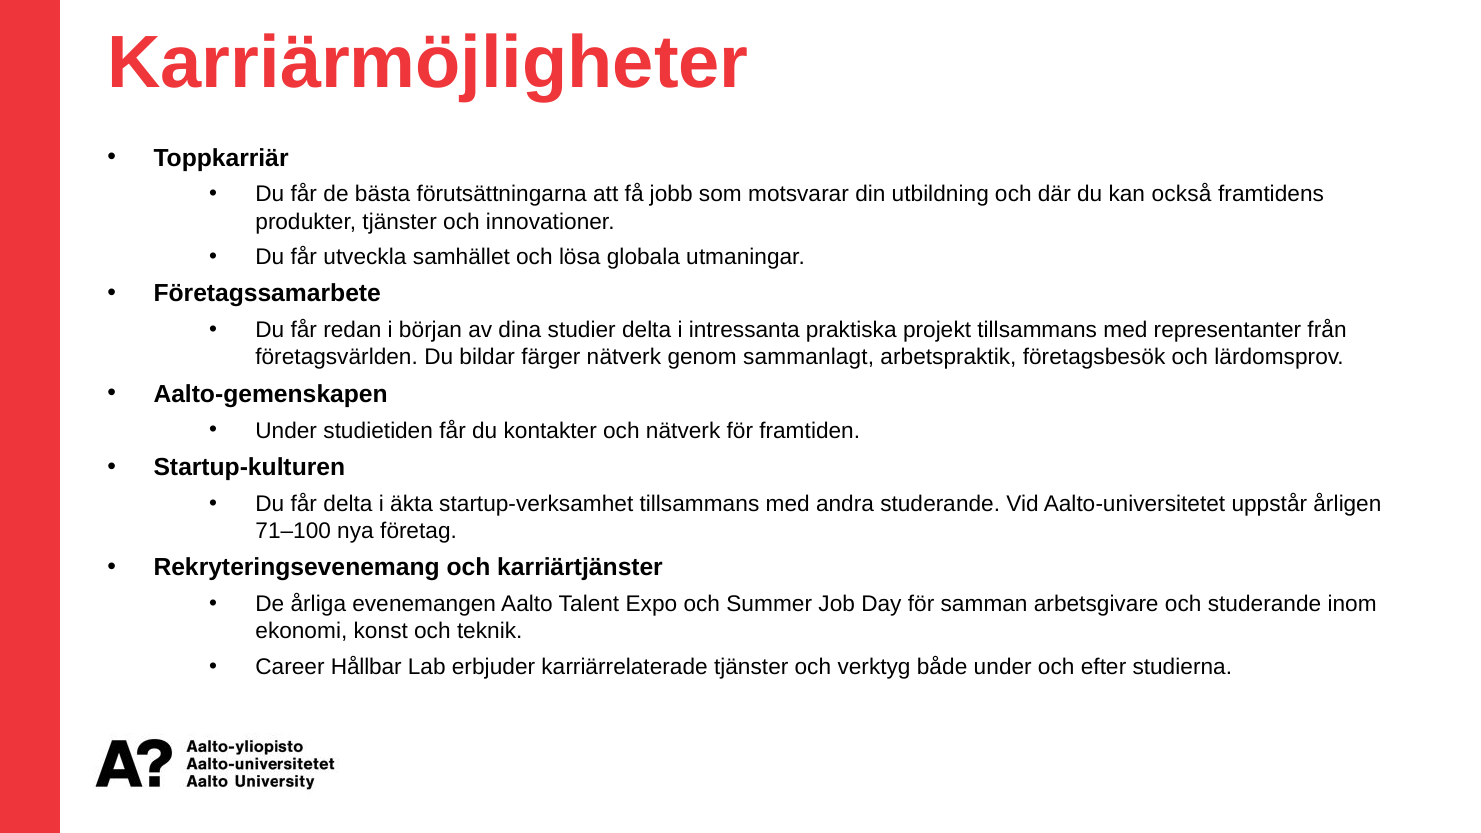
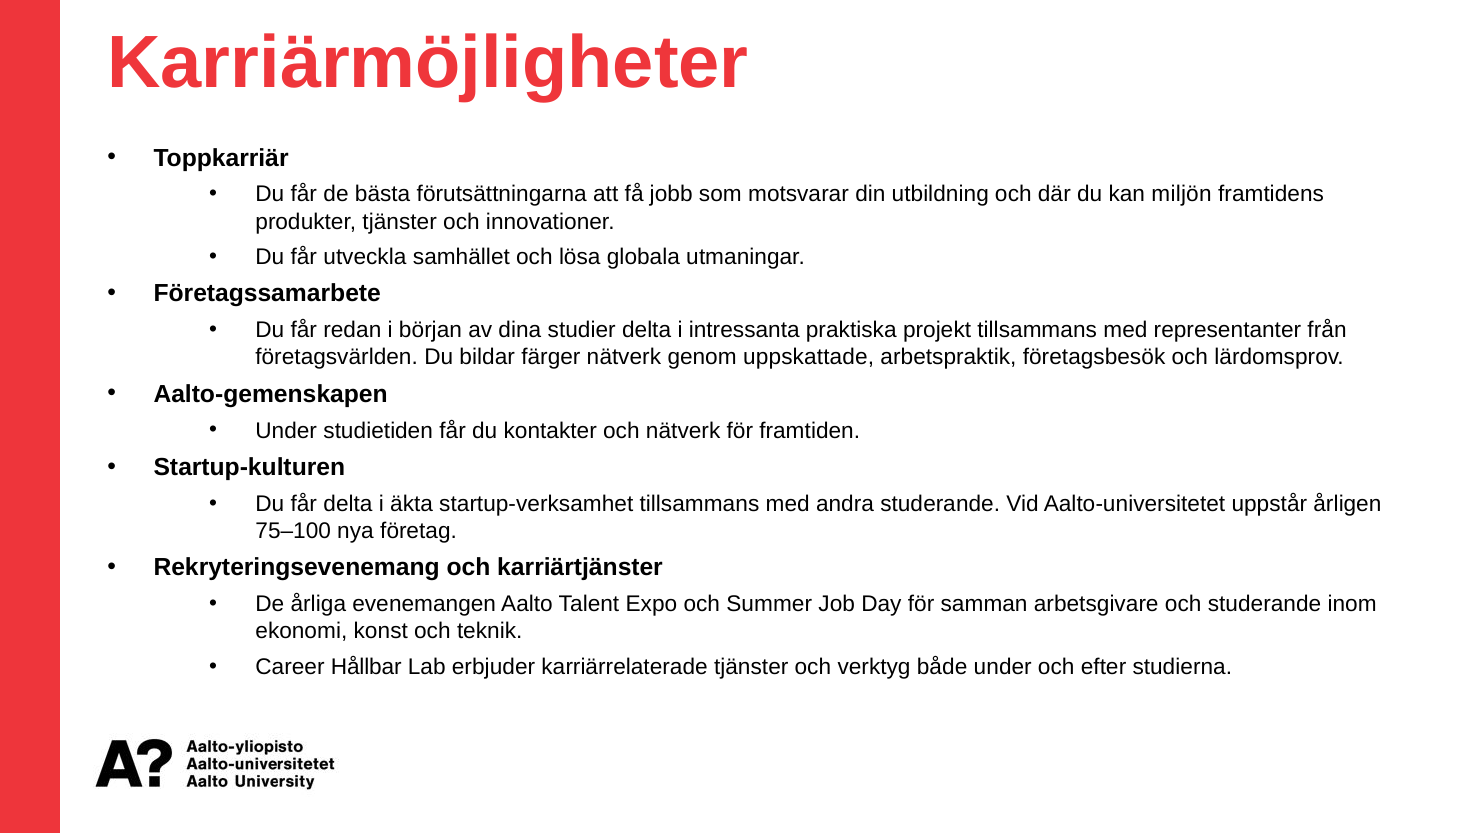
också: också -> miljön
sammanlagt: sammanlagt -> uppskattade
71–100: 71–100 -> 75–100
